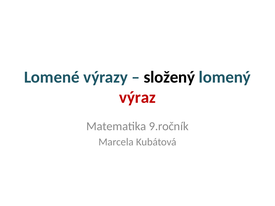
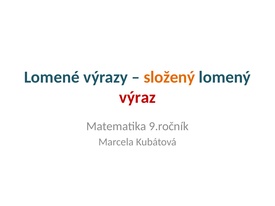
složený colour: black -> orange
